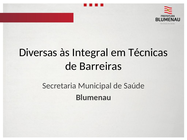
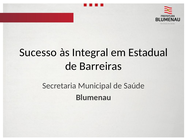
Diversas: Diversas -> Sucesso
Técnicas: Técnicas -> Estadual
